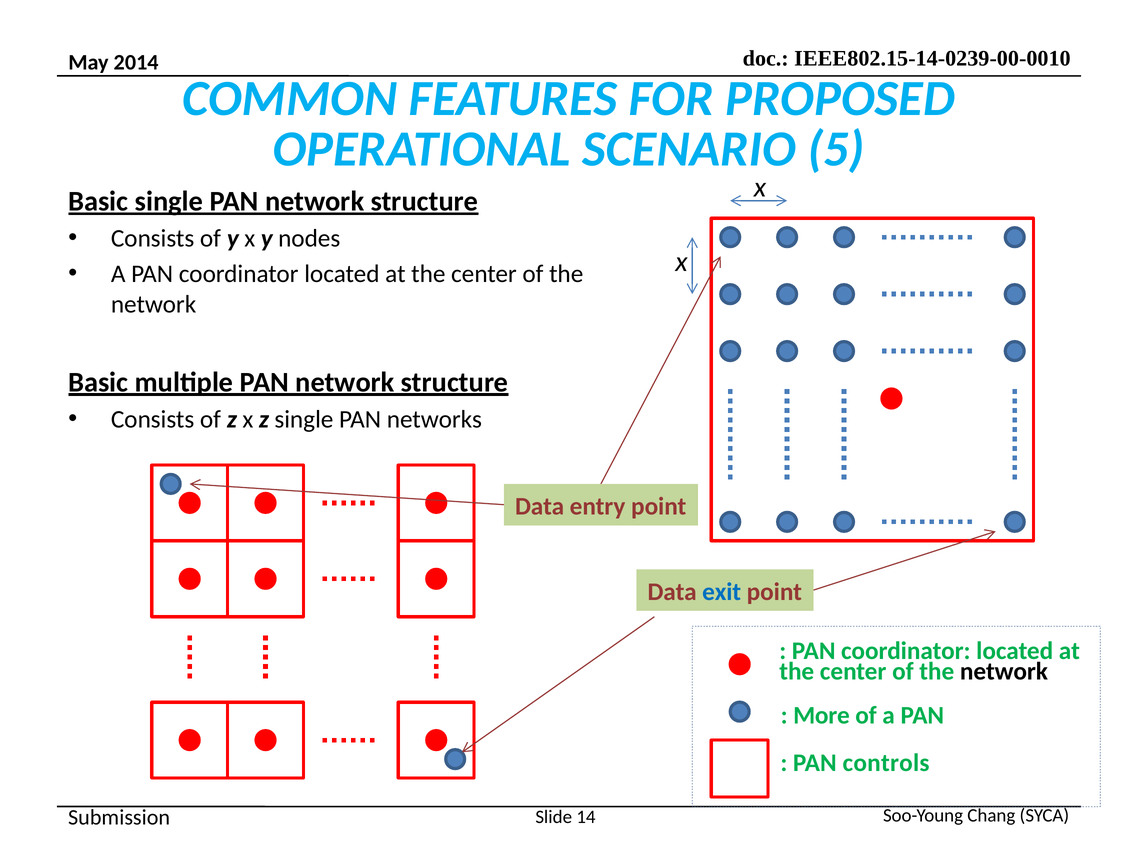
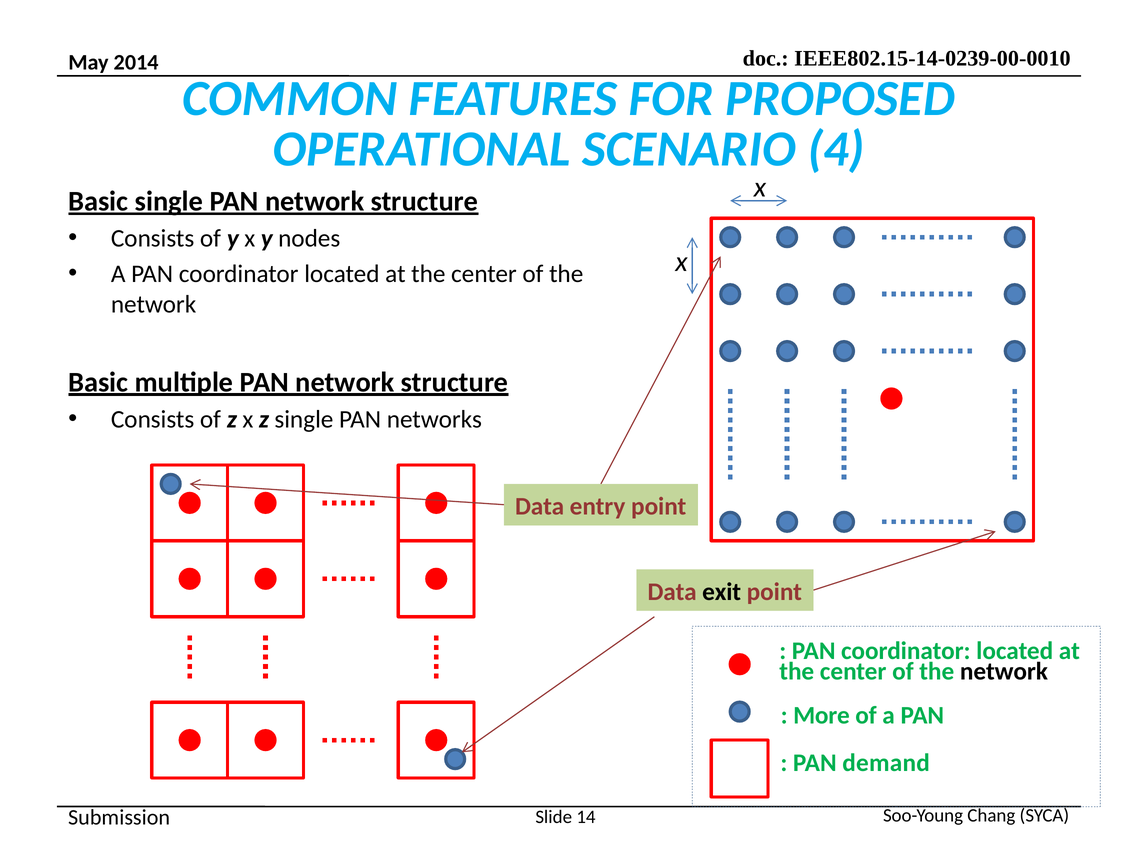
5: 5 -> 4
exit colour: blue -> black
controls: controls -> demand
